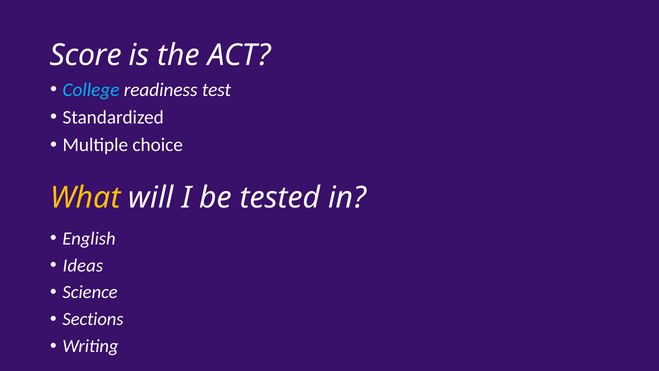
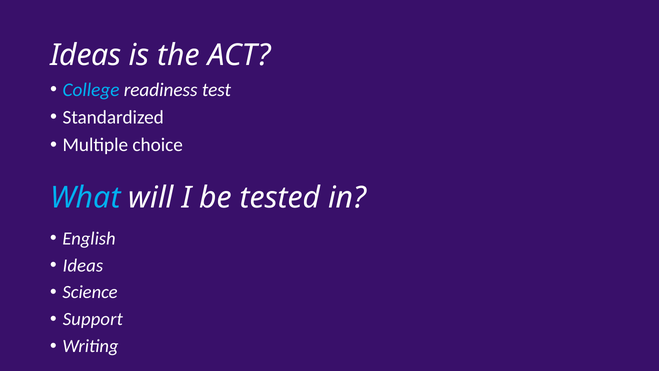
Score at (86, 55): Score -> Ideas
What colour: yellow -> light blue
Sections: Sections -> Support
